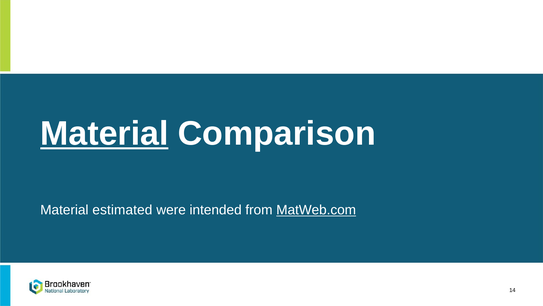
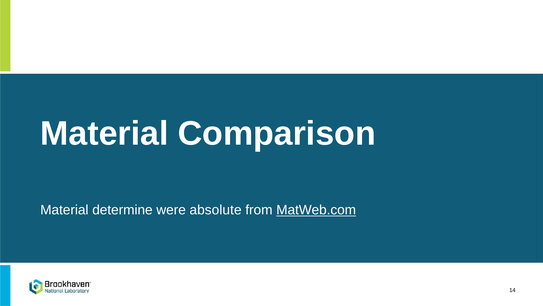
Material at (104, 133) underline: present -> none
estimated: estimated -> determine
intended: intended -> absolute
